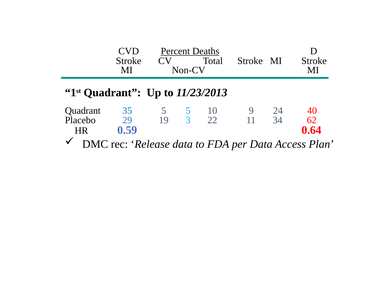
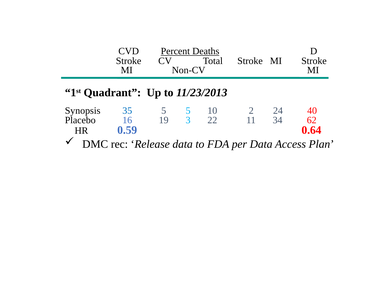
Quadrant at (83, 111): Quadrant -> Synopsis
9: 9 -> 2
29: 29 -> 16
